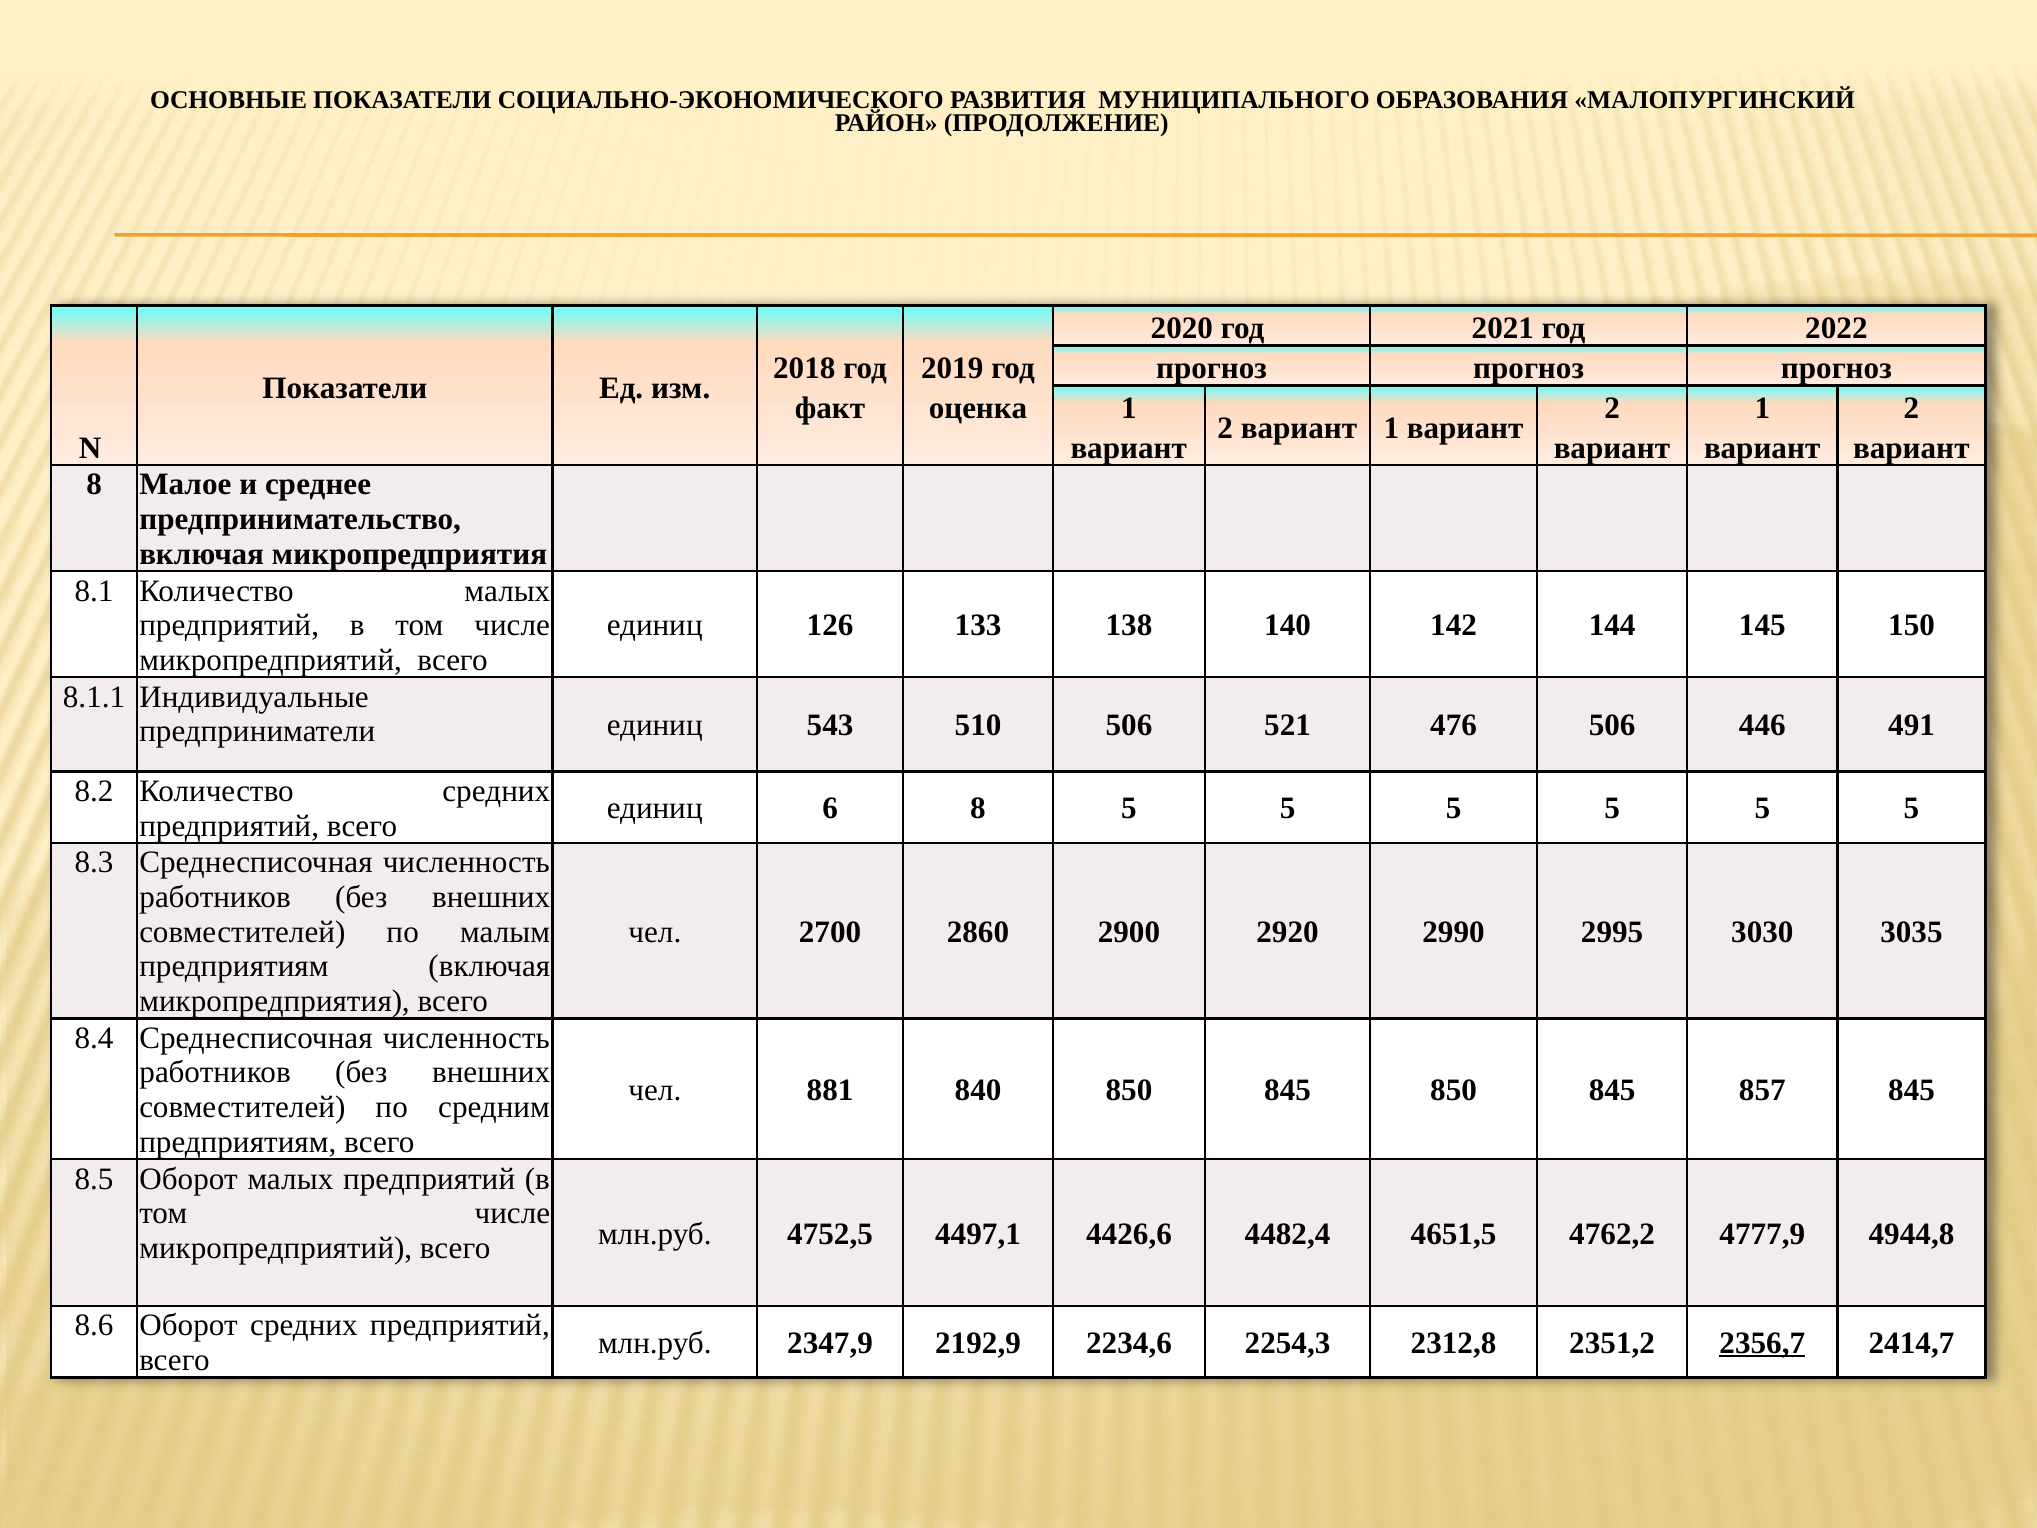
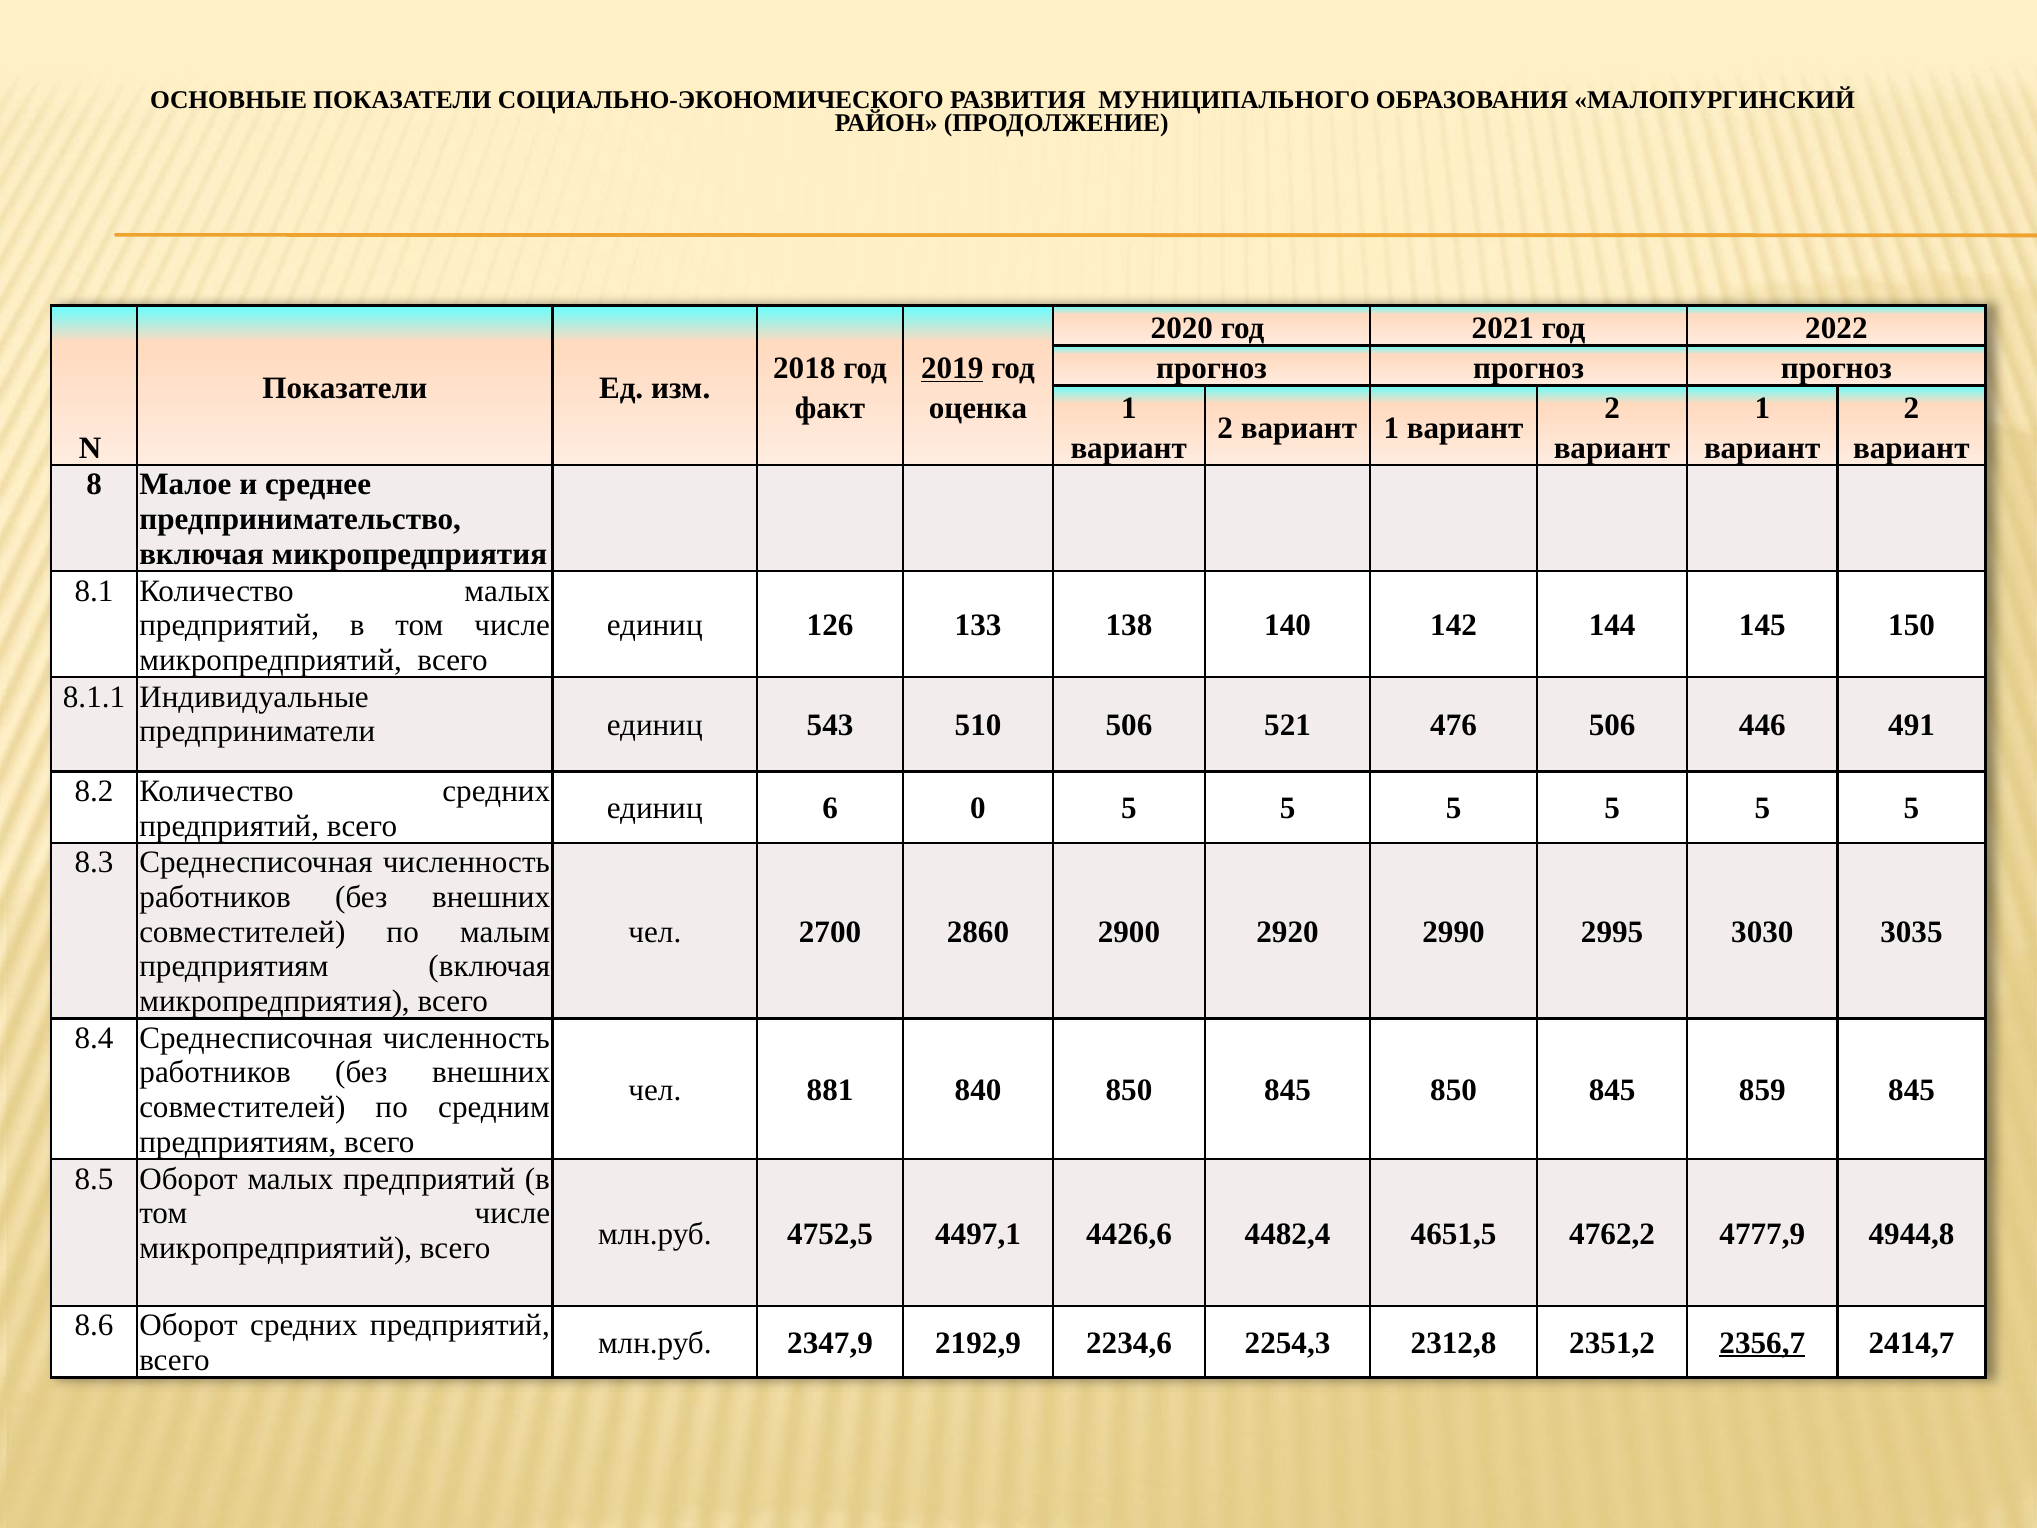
2019 underline: none -> present
6 8: 8 -> 0
857: 857 -> 859
